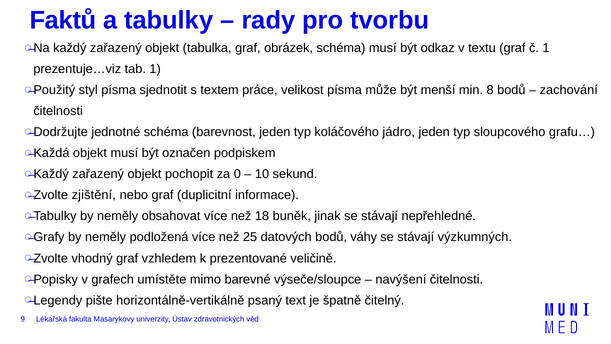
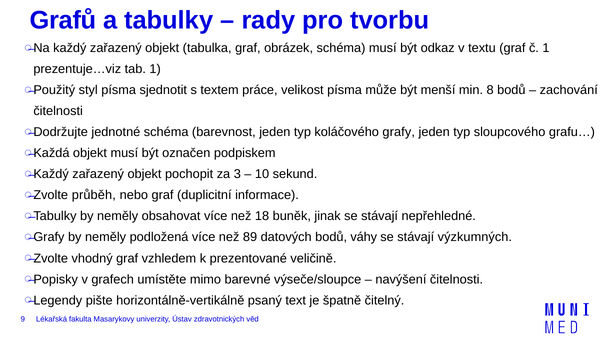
Faktů: Faktů -> Grafů
jádro: jádro -> grafy
0: 0 -> 3
zjištění: zjištění -> průběh
25: 25 -> 89
